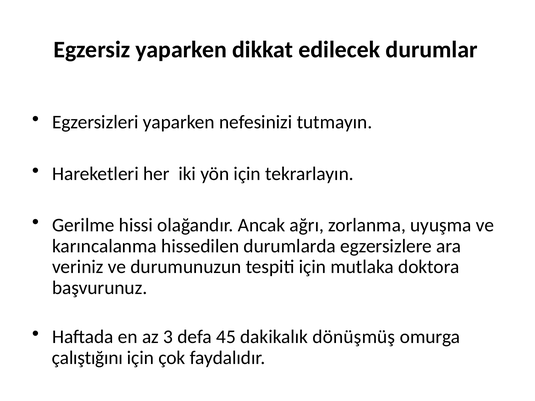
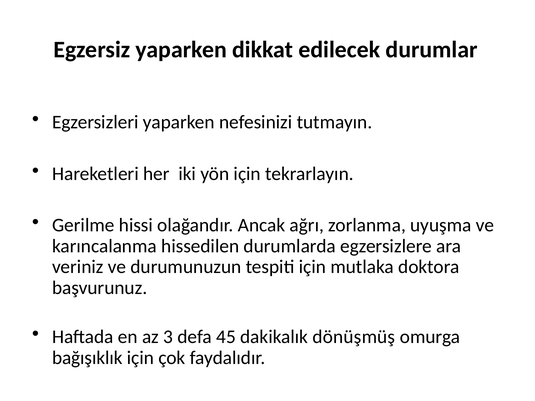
çalıştığını: çalıştığını -> bağışıklık
